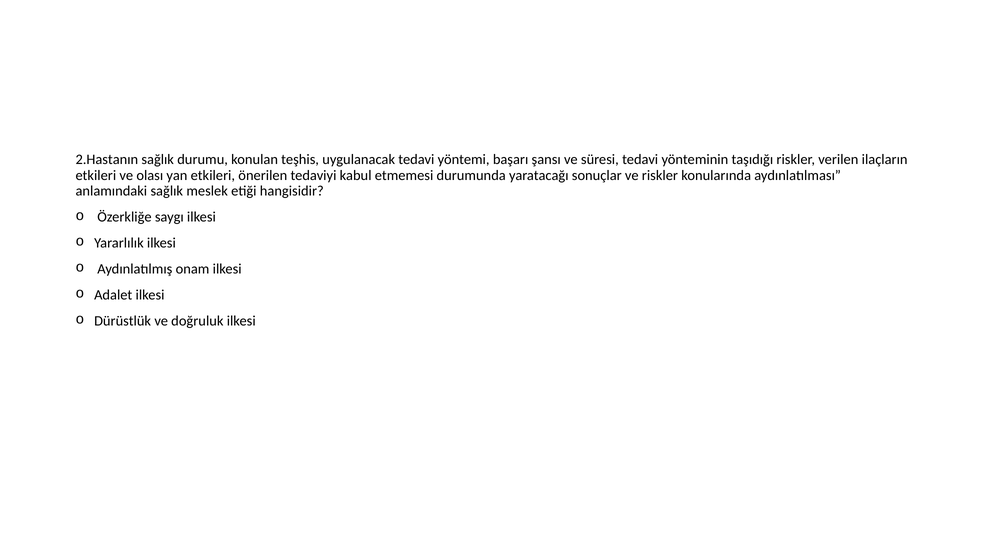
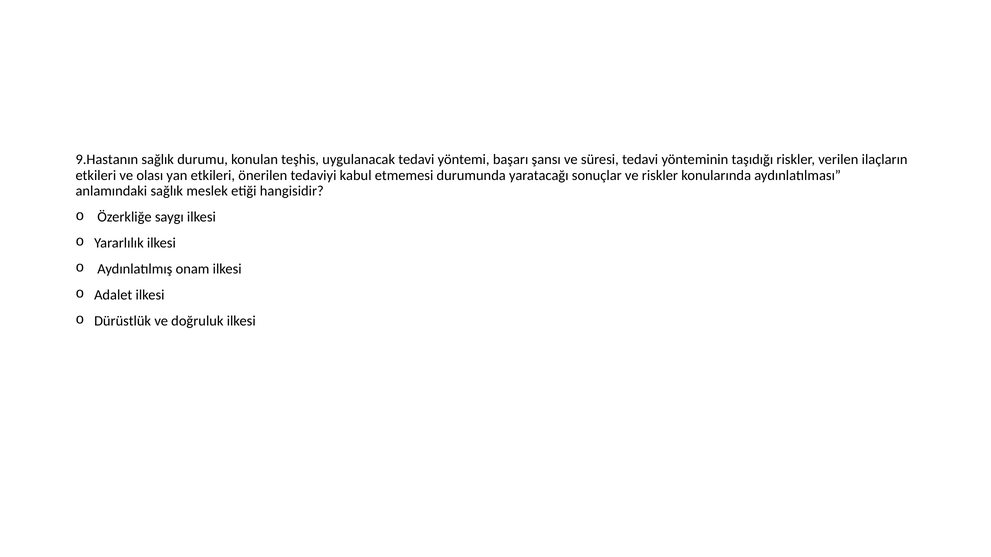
2.Hastanın: 2.Hastanın -> 9.Hastanın
